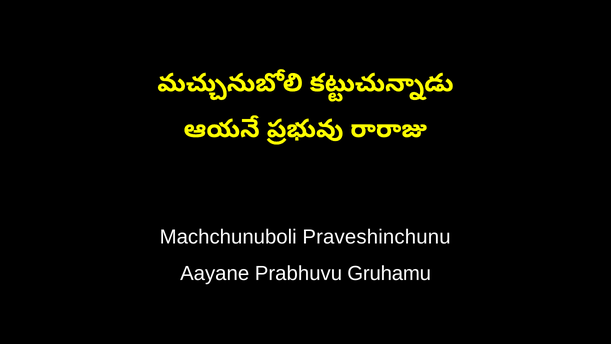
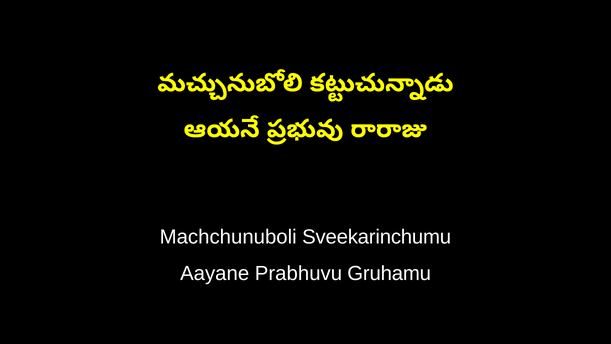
Praveshinchunu: Praveshinchunu -> Sveekarinchumu
